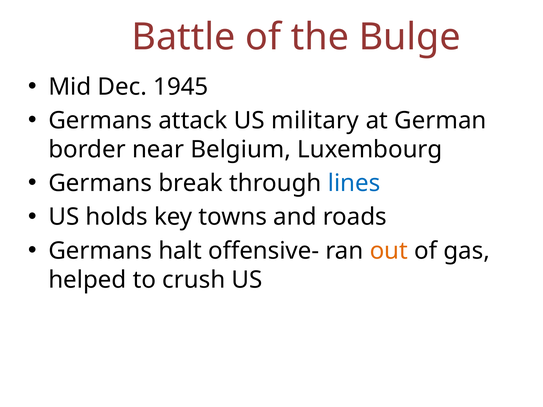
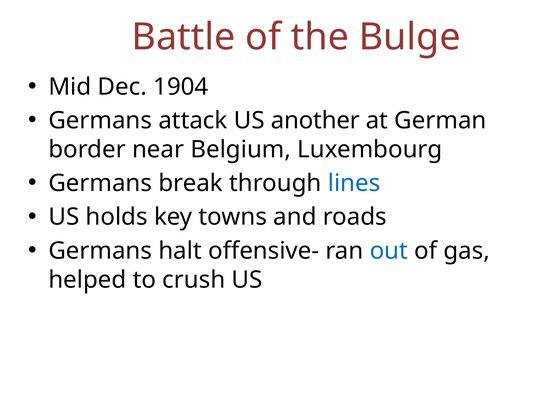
1945: 1945 -> 1904
military: military -> another
out colour: orange -> blue
